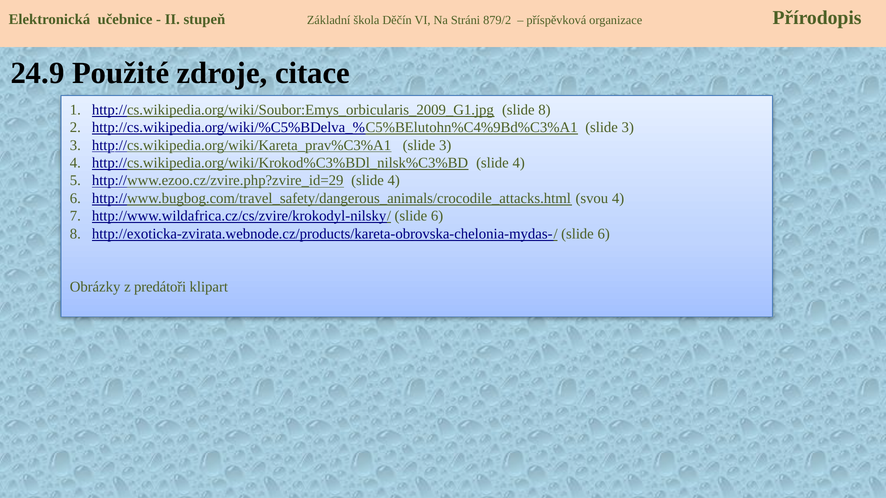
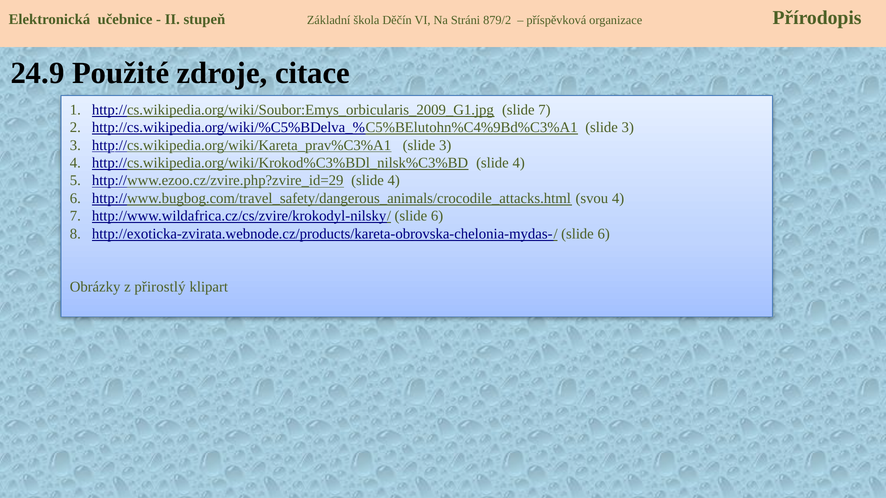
slide 8: 8 -> 7
predátoři: predátoři -> přirostlý
